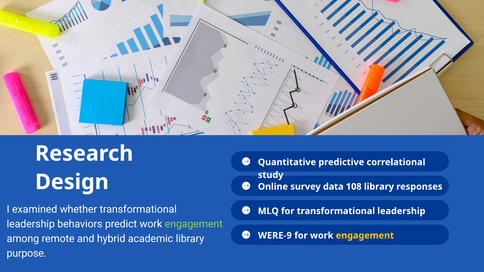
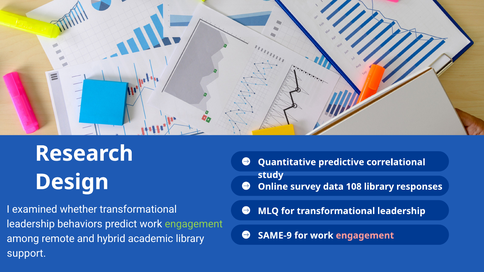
WERE-9: WERE-9 -> SAME-9
engagement at (365, 236) colour: yellow -> pink
purpose: purpose -> support
